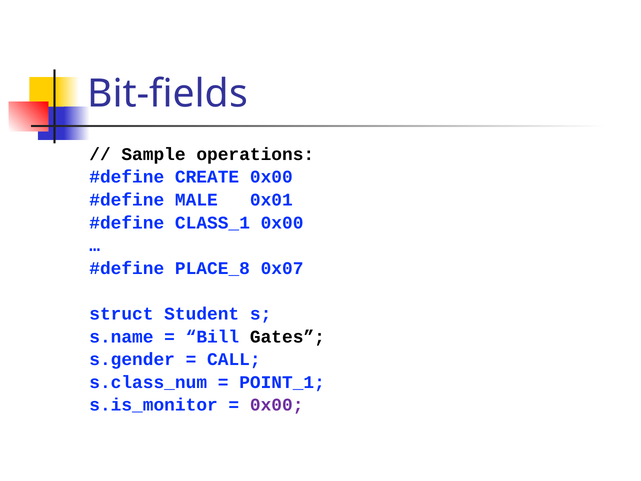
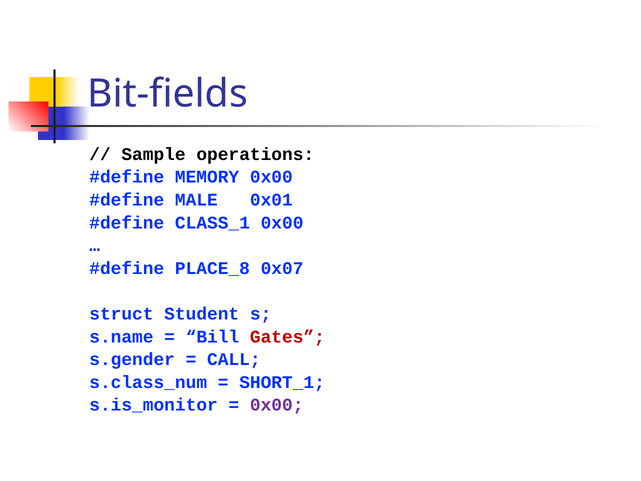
CREATE: CREATE -> MEMORY
Gates colour: black -> red
POINT_1: POINT_1 -> SHORT_1
